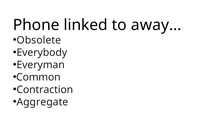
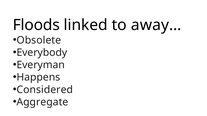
Phone: Phone -> Floods
Common: Common -> Happens
Contraction: Contraction -> Considered
